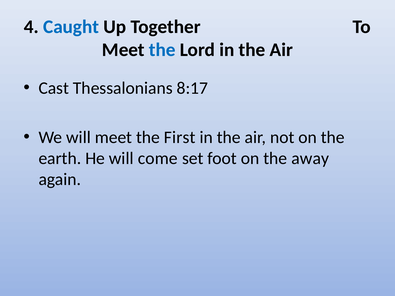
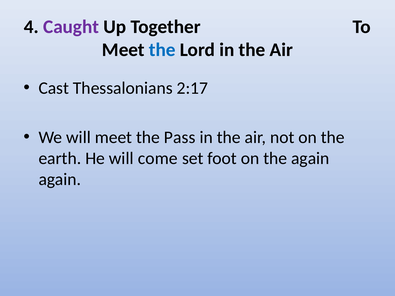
Caught colour: blue -> purple
8:17: 8:17 -> 2:17
First: First -> Pass
the away: away -> again
